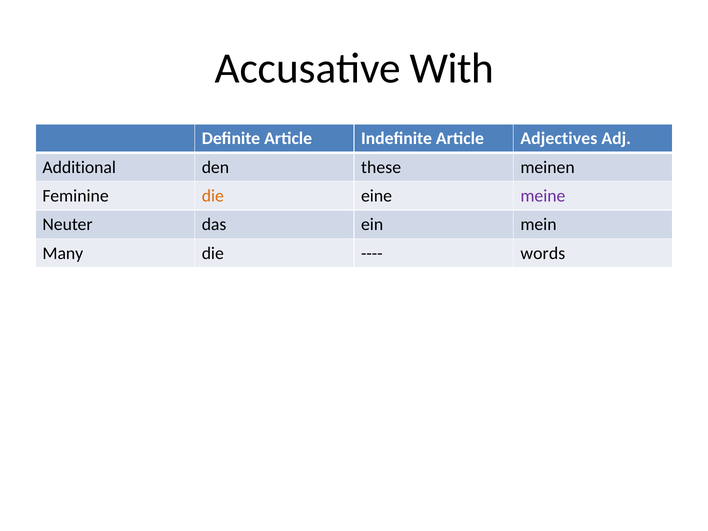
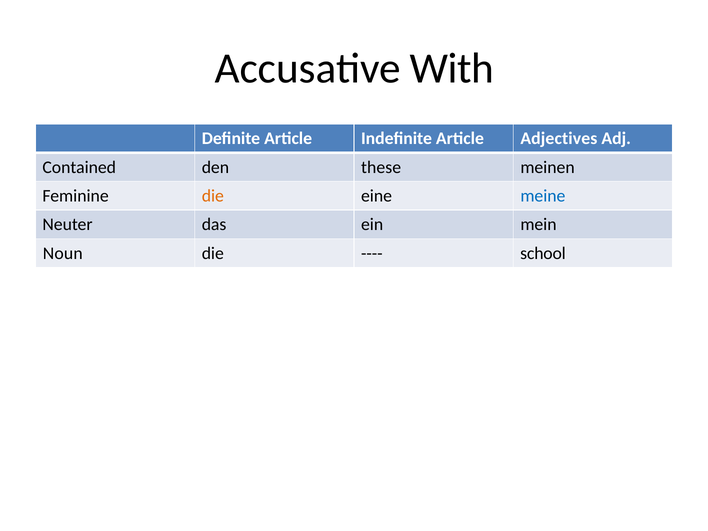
Additional: Additional -> Contained
meine colour: purple -> blue
Many: Many -> Noun
words: words -> school
